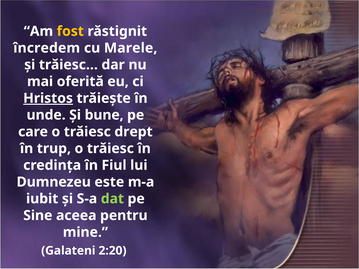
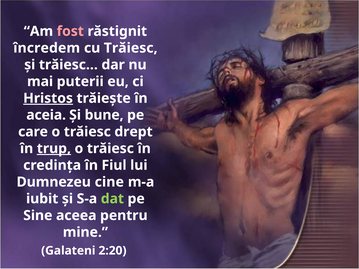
fost colour: yellow -> pink
cu Marele: Marele -> Trăiesc
oferită: oferită -> puterii
unde: unde -> aceia
trup underline: none -> present
este: este -> cine
